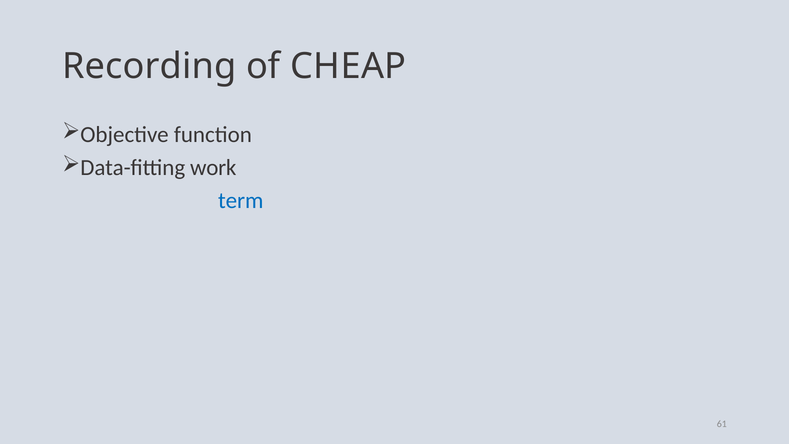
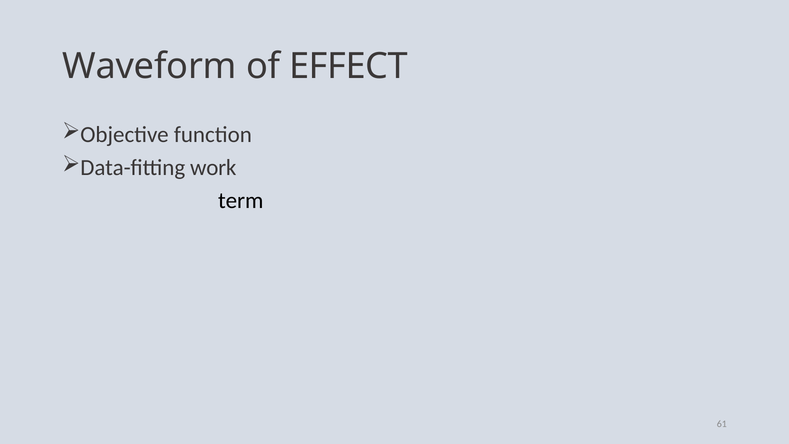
Recording: Recording -> Waveform
CHEAP: CHEAP -> EFFECT
term colour: blue -> black
